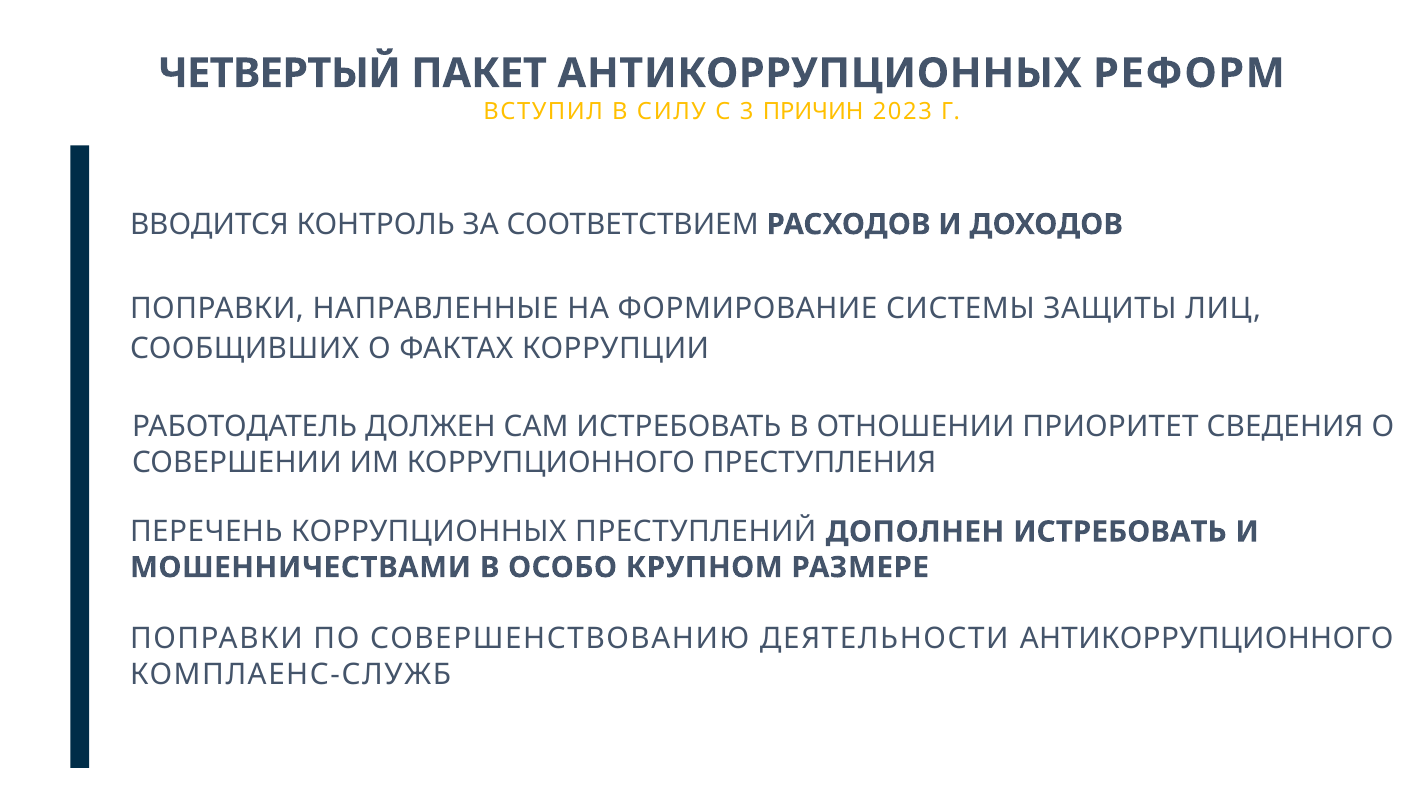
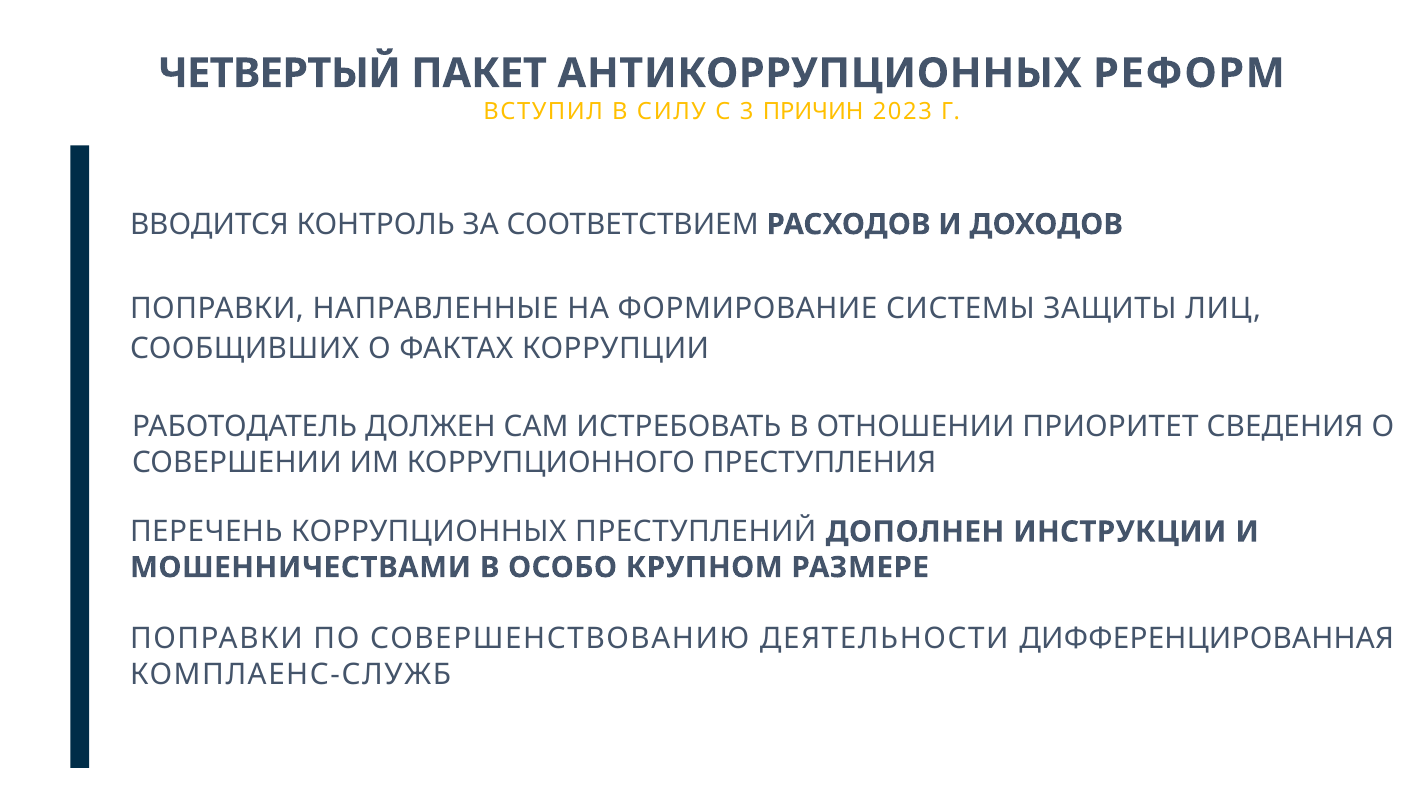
ДОПОЛНЕН ИСТРЕБОВАТЬ: ИСТРЕБОВАТЬ -> ИНСТРУКЦИИ
АНТИКОРРУПЦИОННОГО: АНТИКОРРУПЦИОННОГО -> ДИФФЕРЕНЦИРОВАННАЯ
